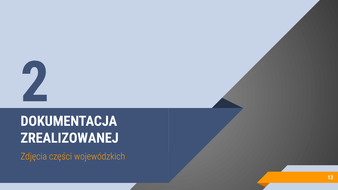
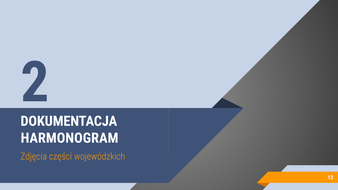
ZREALIZOWANEJ: ZREALIZOWANEJ -> HARMONOGRAM
